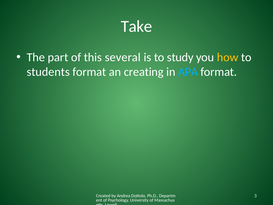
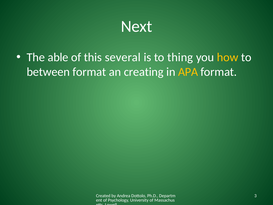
Take: Take -> Next
part: part -> able
study: study -> thing
students: students -> between
APA colour: light blue -> yellow
